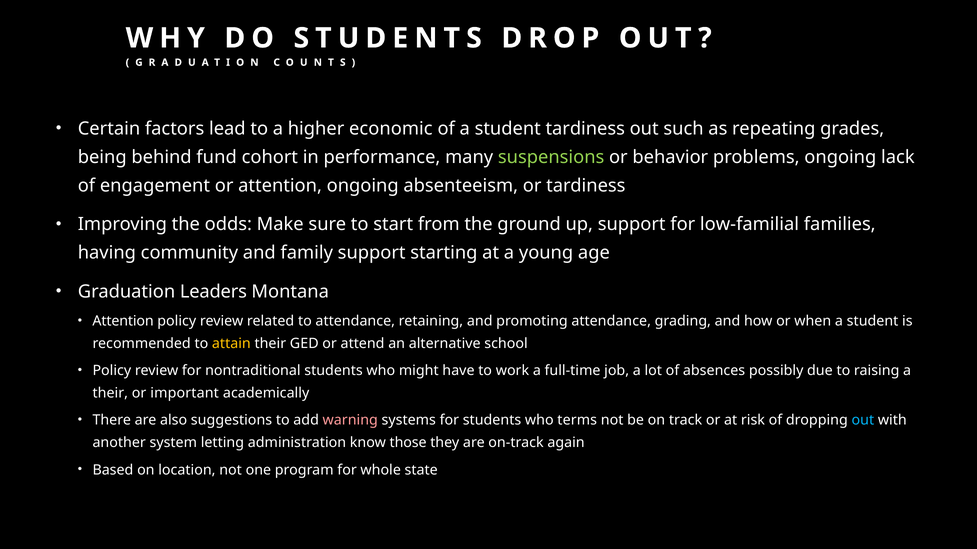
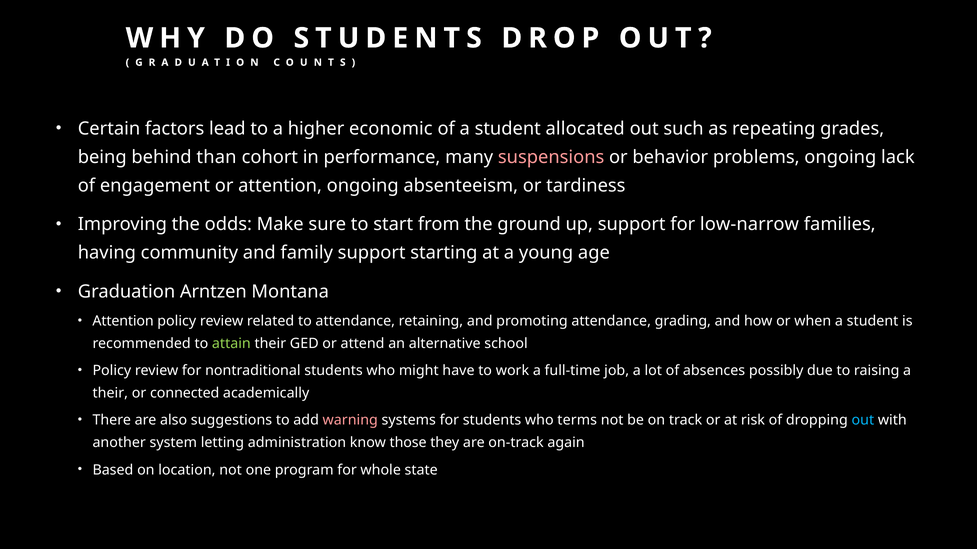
student tardiness: tardiness -> allocated
fund: fund -> than
suspensions colour: light green -> pink
low-familial: low-familial -> low-narrow
Leaders: Leaders -> Arntzen
attain colour: yellow -> light green
important: important -> connected
